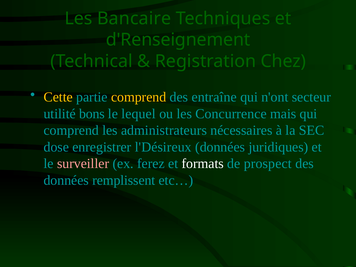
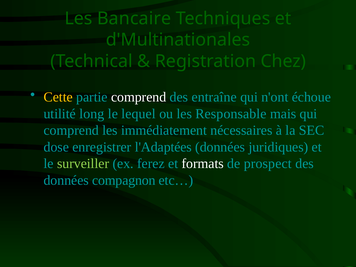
d'Renseignement: d'Renseignement -> d'Multinationales
comprend at (139, 97) colour: yellow -> white
secteur: secteur -> échoue
bons: bons -> long
Concurrence: Concurrence -> Responsable
administrateurs: administrateurs -> immédiatement
l'Désireux: l'Désireux -> l'Adaptées
surveiller colour: pink -> light green
remplissent: remplissent -> compagnon
